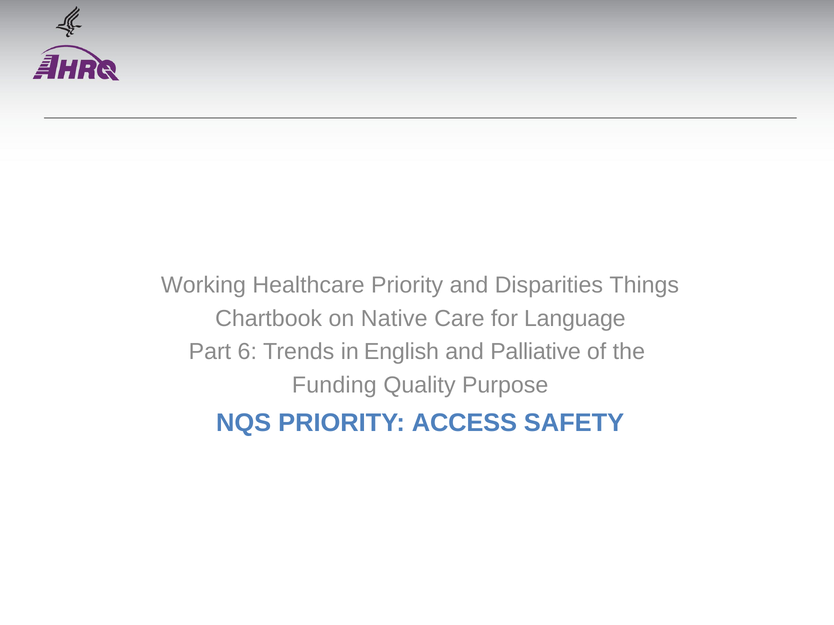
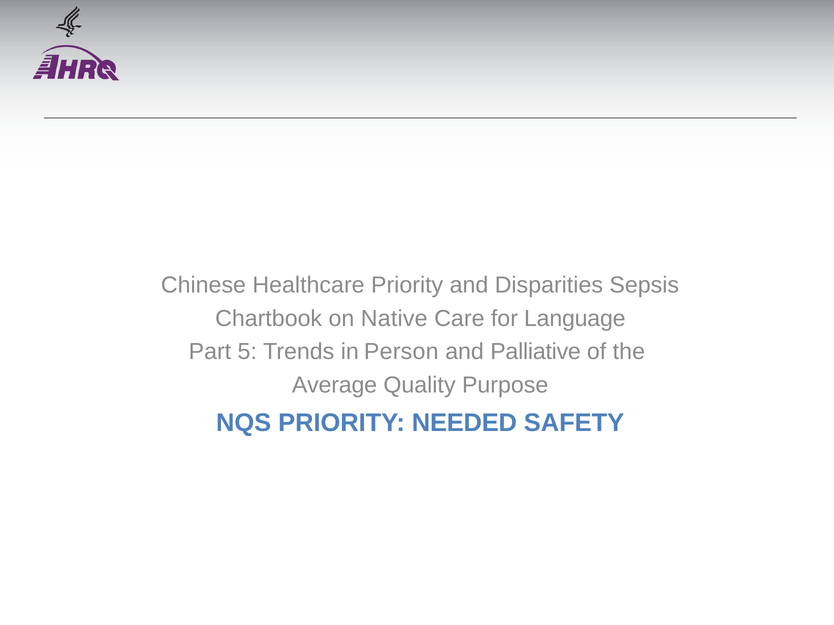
Working: Working -> Chinese
Things: Things -> Sepsis
6: 6 -> 5
English: English -> Person
Funding: Funding -> Average
ACCESS: ACCESS -> NEEDED
